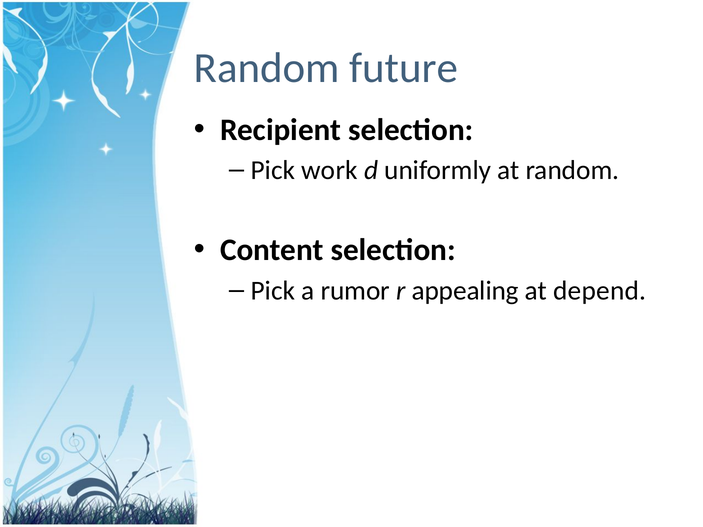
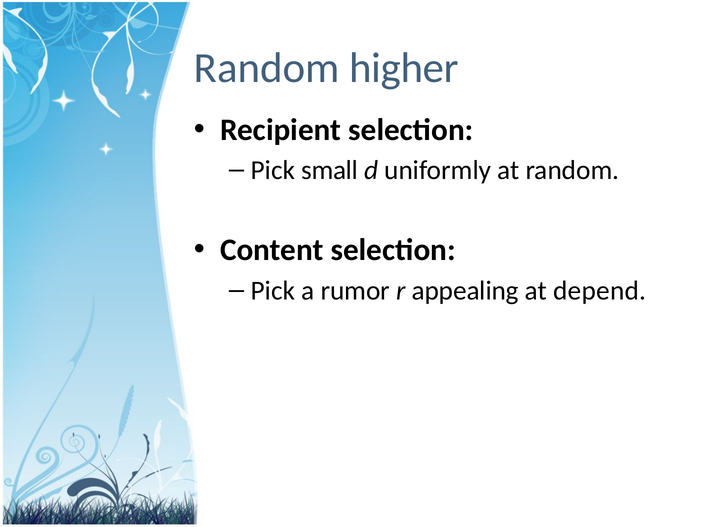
future: future -> higher
work: work -> small
